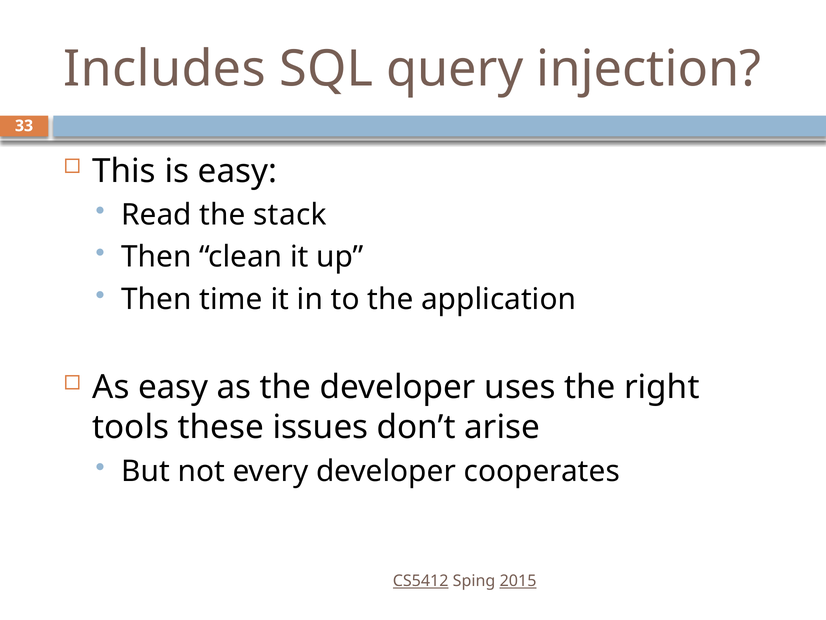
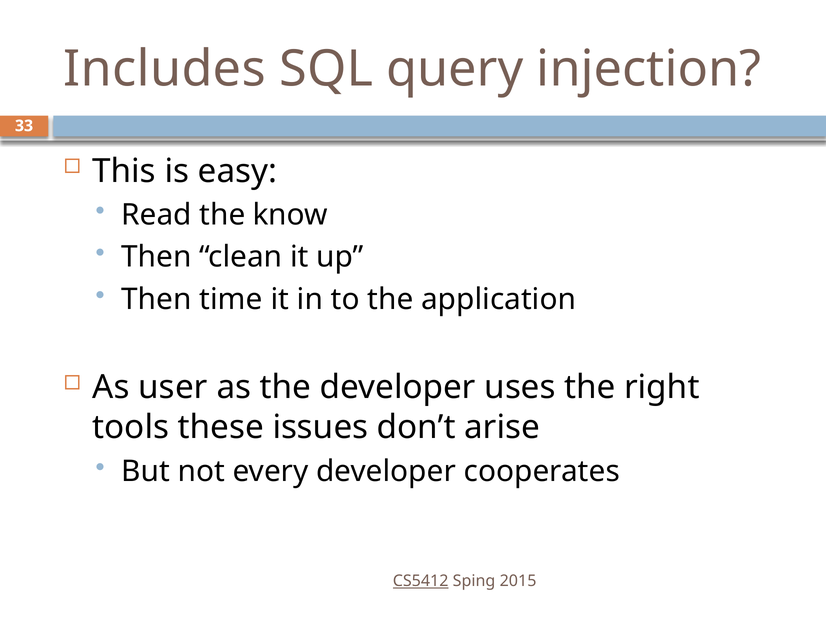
stack: stack -> know
As easy: easy -> user
2015 underline: present -> none
